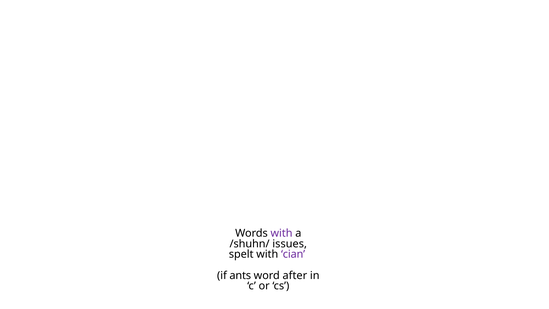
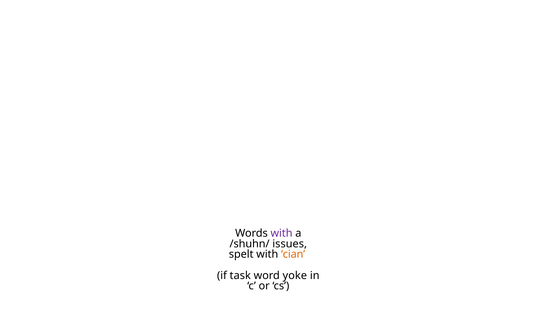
cian colour: purple -> orange
ants: ants -> task
after: after -> yoke
